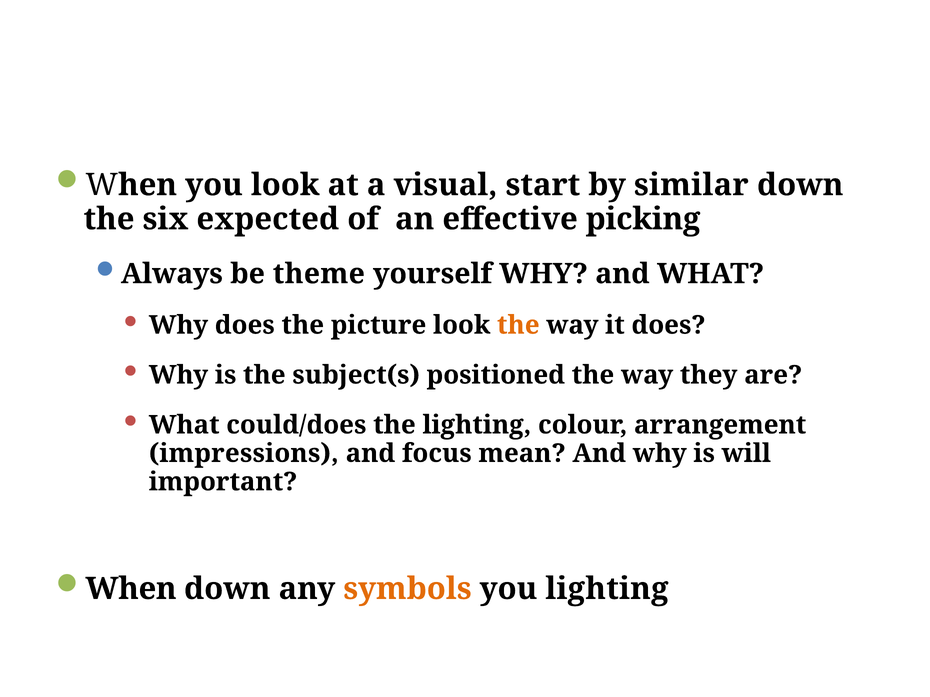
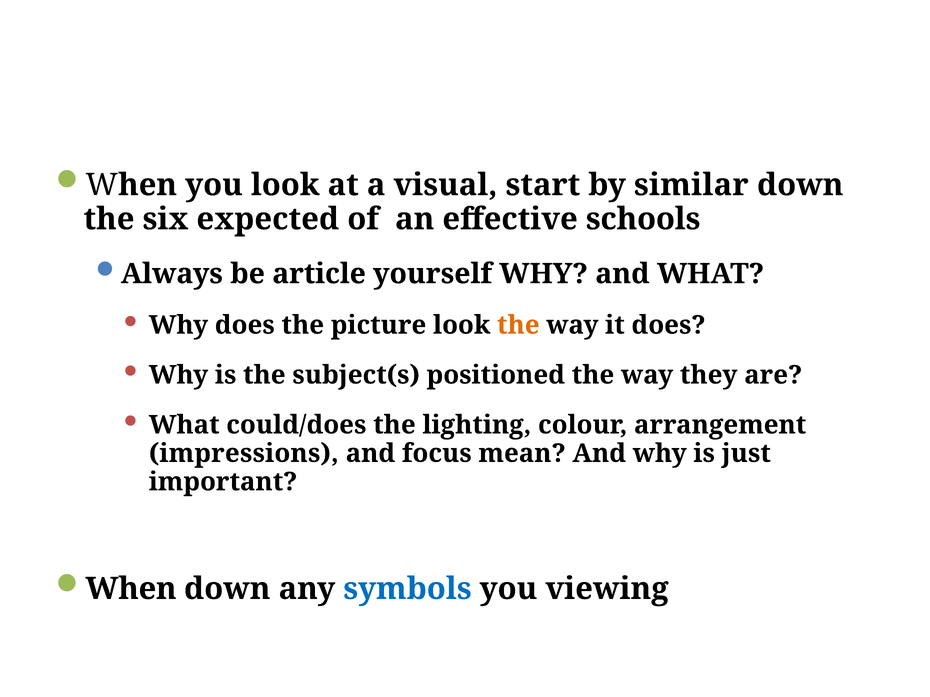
picking: picking -> schools
theme: theme -> article
will: will -> just
symbols colour: orange -> blue
you lighting: lighting -> viewing
